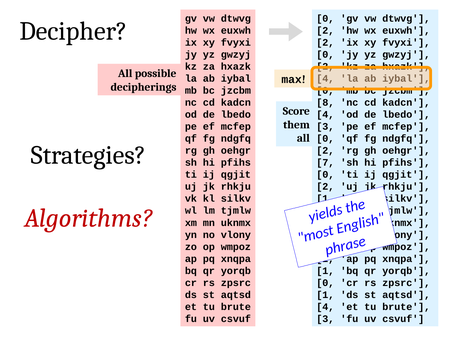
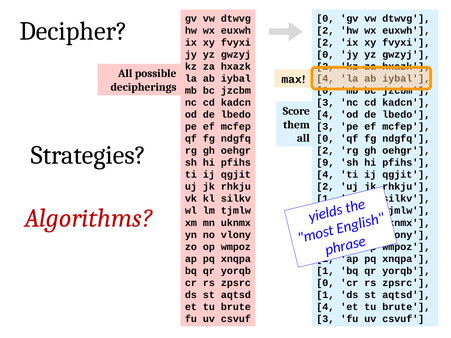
8 at (325, 103): 8 -> 3
7: 7 -> 9
0 at (325, 175): 0 -> 4
